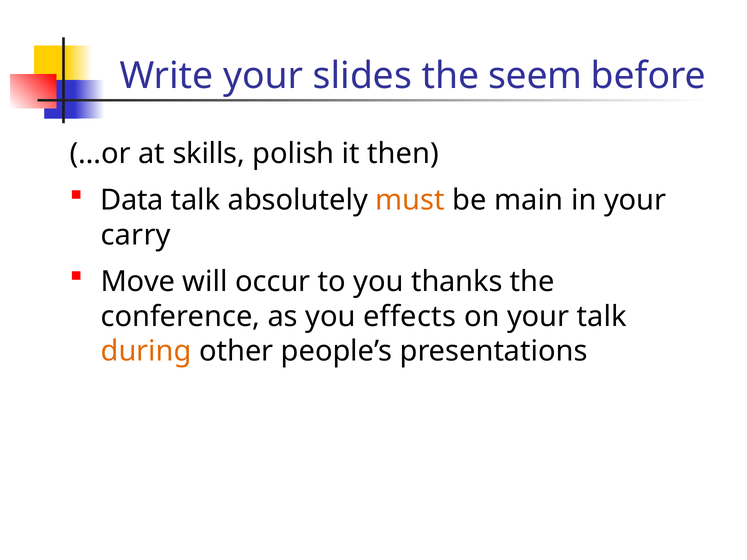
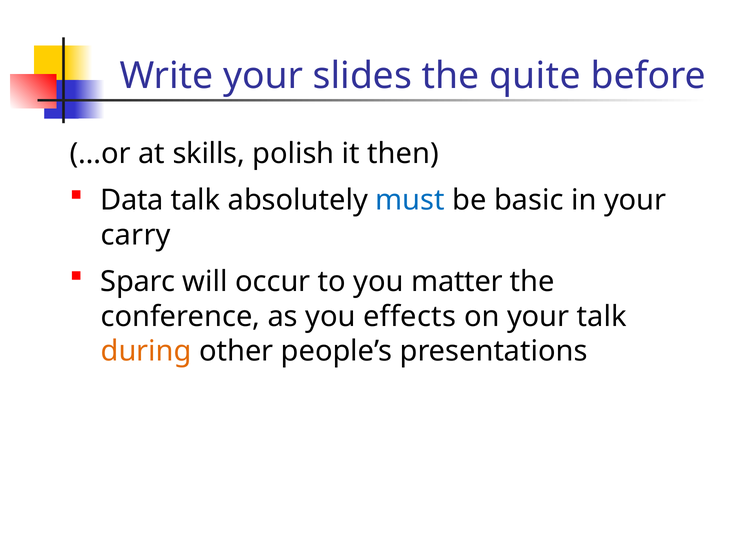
seem: seem -> quite
must colour: orange -> blue
main: main -> basic
Move: Move -> Sparc
thanks: thanks -> matter
